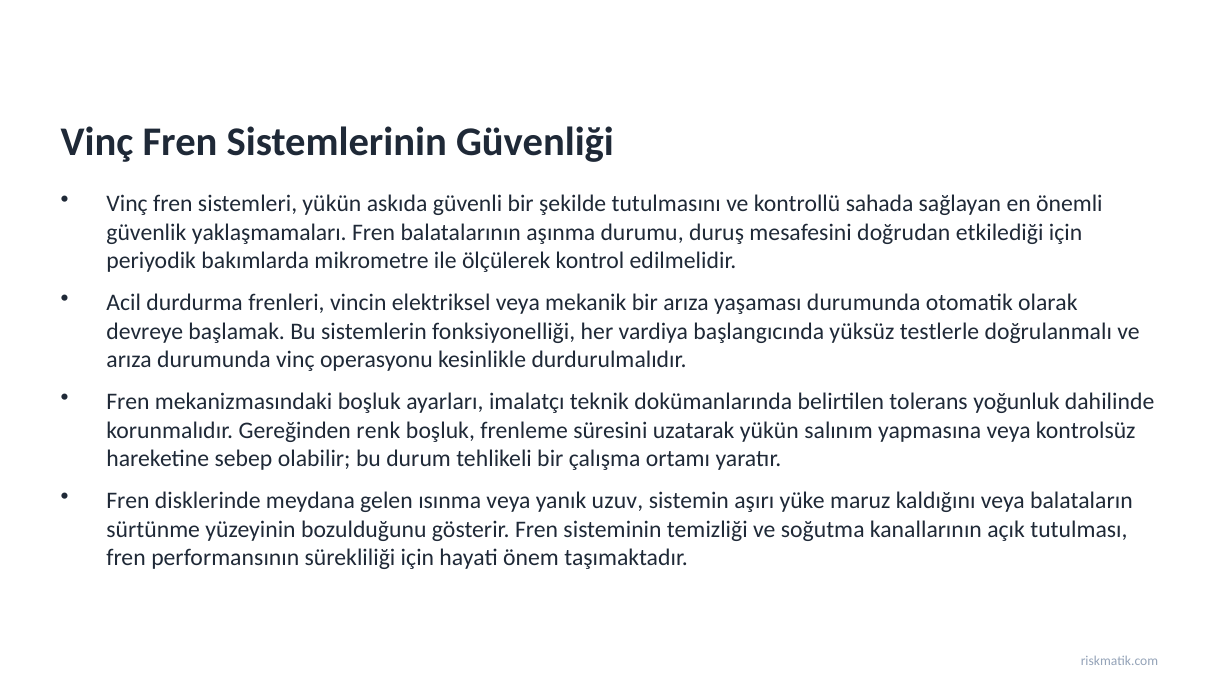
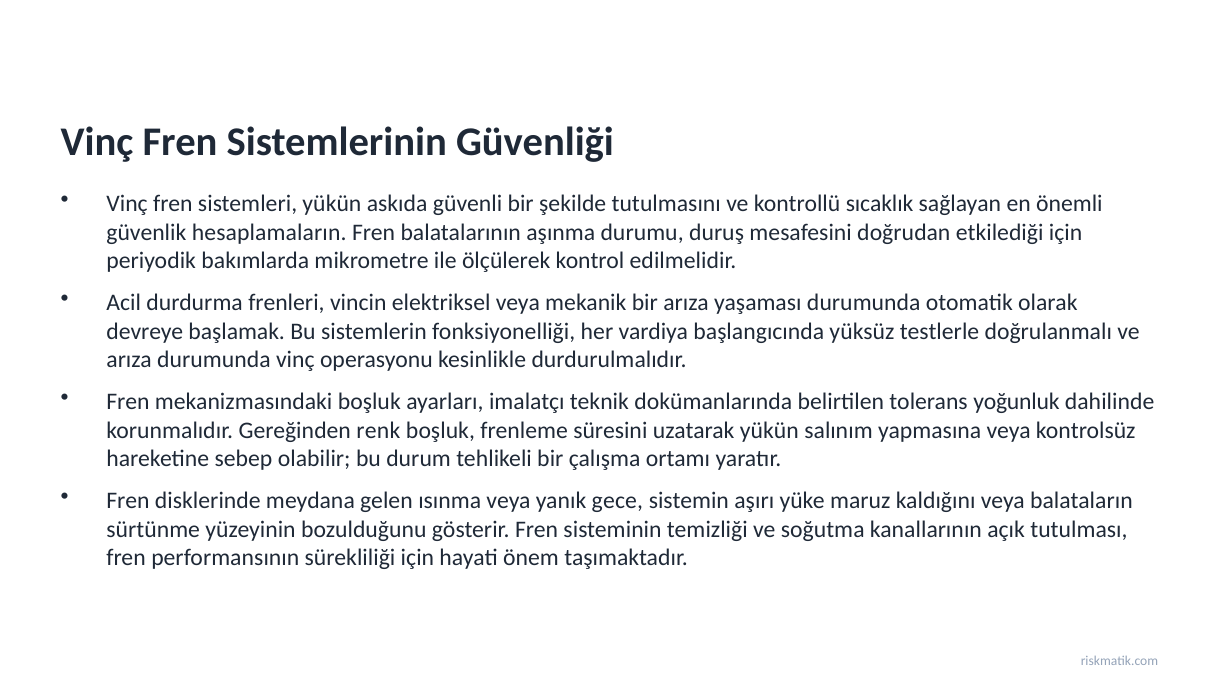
sahada: sahada -> sıcaklık
yaklaşmamaları: yaklaşmamaları -> hesaplamaların
uzuv: uzuv -> gece
